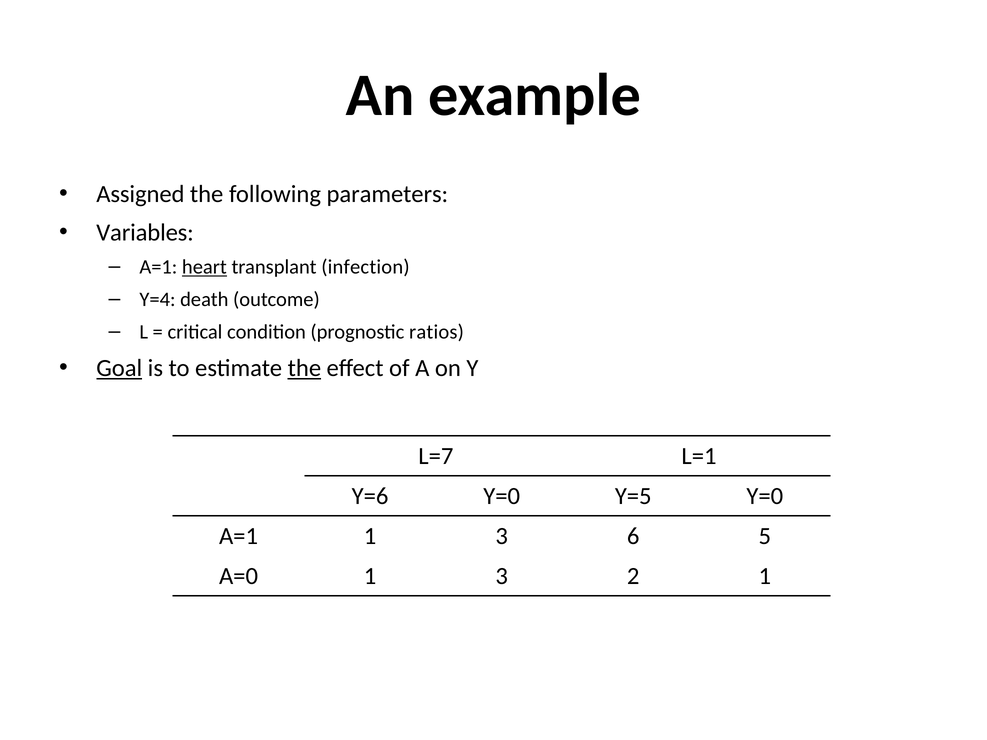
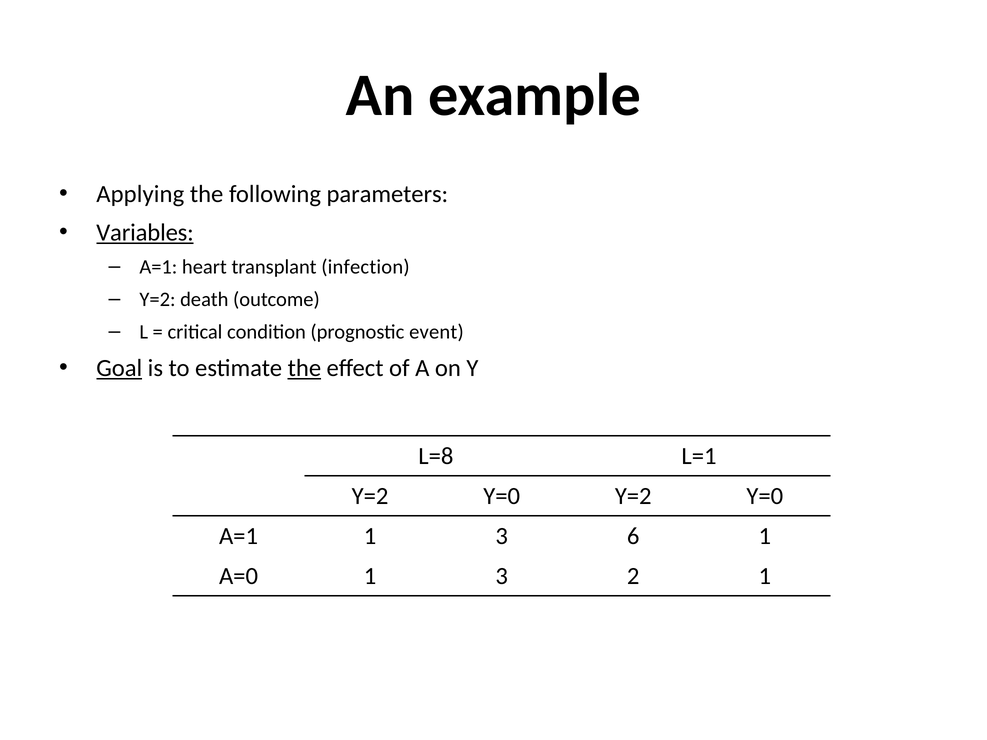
Assigned: Assigned -> Applying
Variables underline: none -> present
heart underline: present -> none
Y=4 at (157, 299): Y=4 -> Y=2
ratios: ratios -> event
L=7: L=7 -> L=8
Y=6 at (370, 496): Y=6 -> Y=2
Y=0 Y=5: Y=5 -> Y=2
6 5: 5 -> 1
